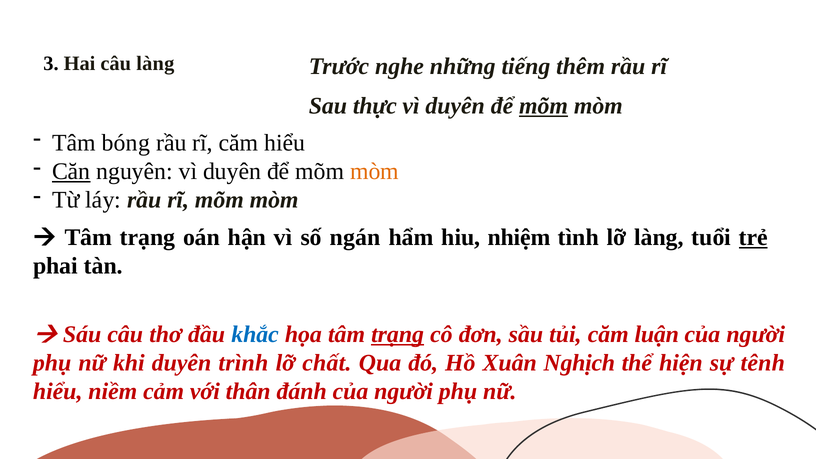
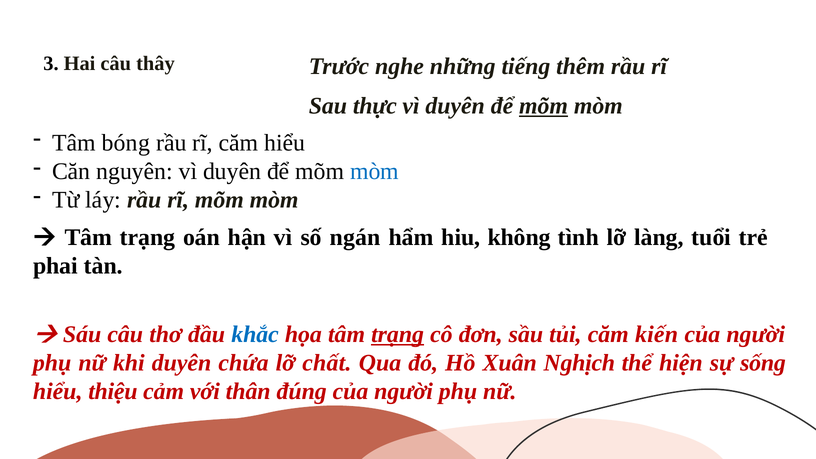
câu làng: làng -> thây
Căn underline: present -> none
mòm at (375, 172) colour: orange -> blue
nhiệm: nhiệm -> không
trẻ underline: present -> none
luận: luận -> kiến
trình: trình -> chứa
tênh: tênh -> sống
niềm: niềm -> thiệu
đánh: đánh -> đúng
